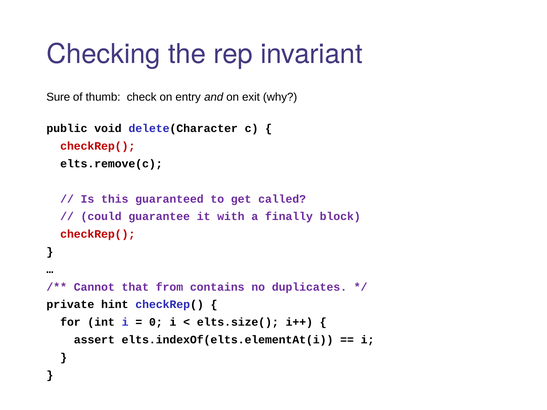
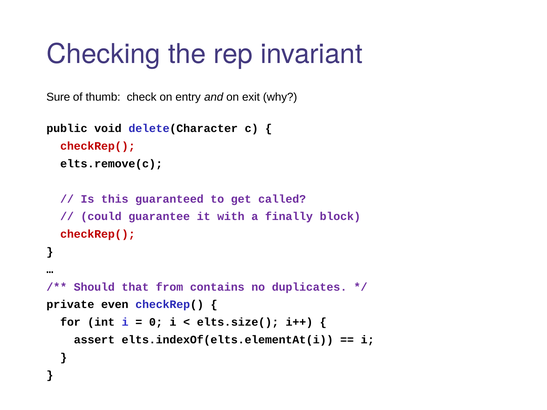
Cannot: Cannot -> Should
hint: hint -> even
